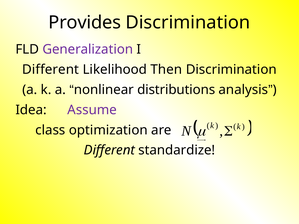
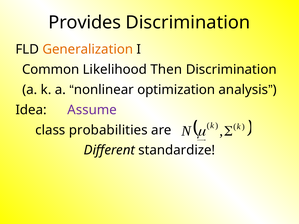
Generalization colour: purple -> orange
Different at (51, 70): Different -> Common
distributions: distributions -> optimization
optimization: optimization -> probabilities
